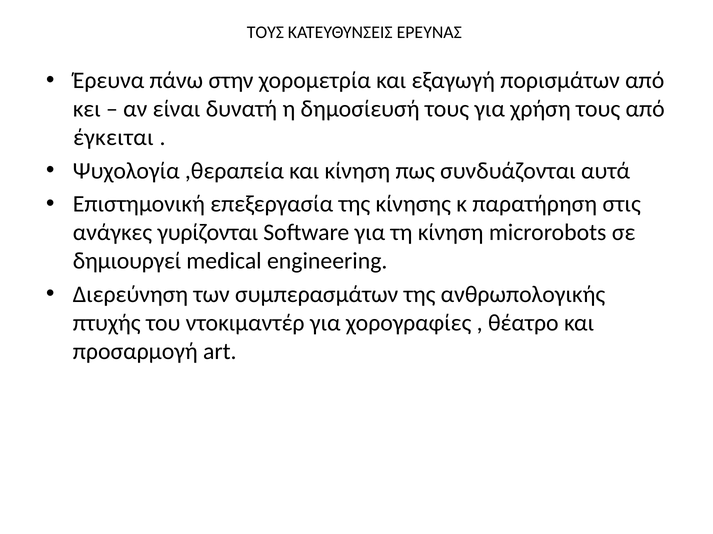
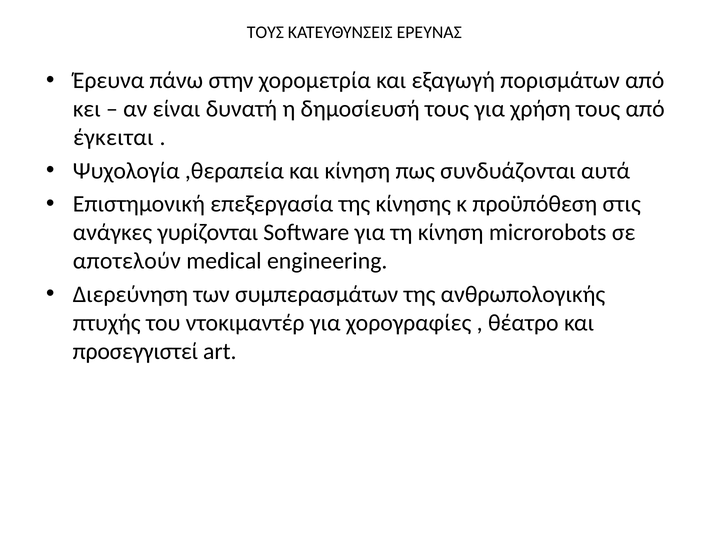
παρατήρηση: παρατήρηση -> προϋπόθεση
δημιουργεί: δημιουργεί -> αποτελούν
προσαρμογή: προσαρμογή -> προσεγγιστεί
